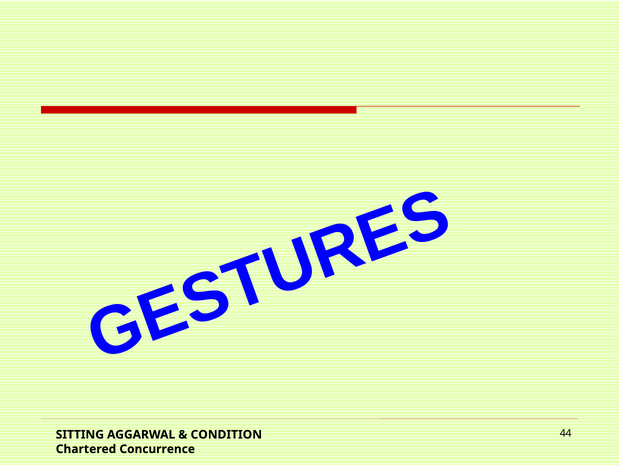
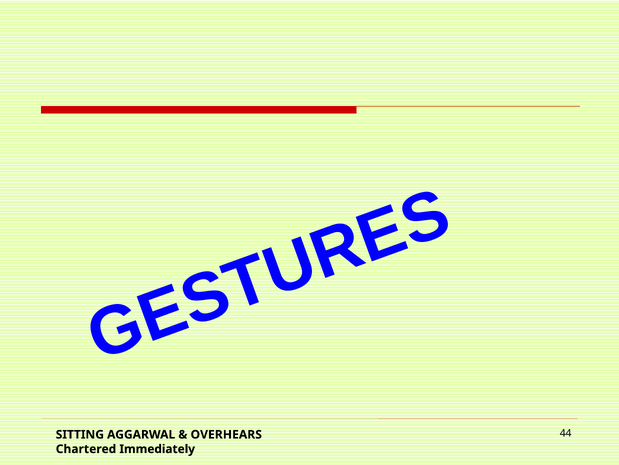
CONDITION: CONDITION -> OVERHEARS
Concurrence: Concurrence -> Immediately
